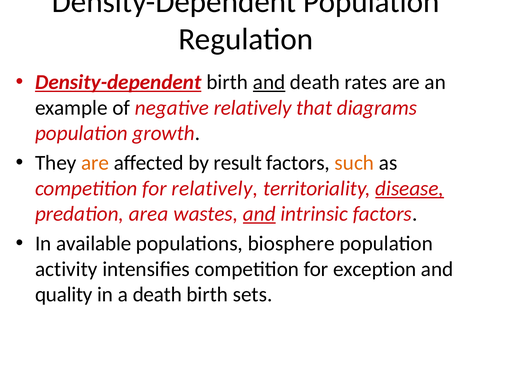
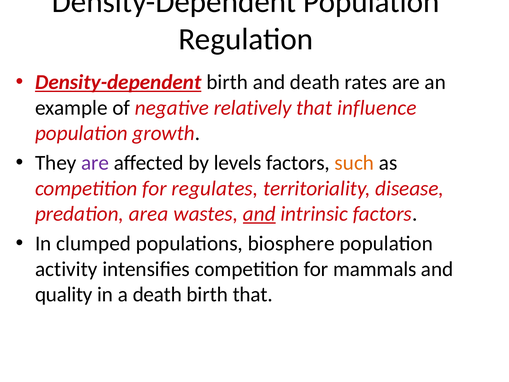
and at (269, 82) underline: present -> none
diagrams: diagrams -> influence
are at (95, 163) colour: orange -> purple
result: result -> levels
for relatively: relatively -> regulates
disease underline: present -> none
available: available -> clumped
exception: exception -> mammals
birth sets: sets -> that
